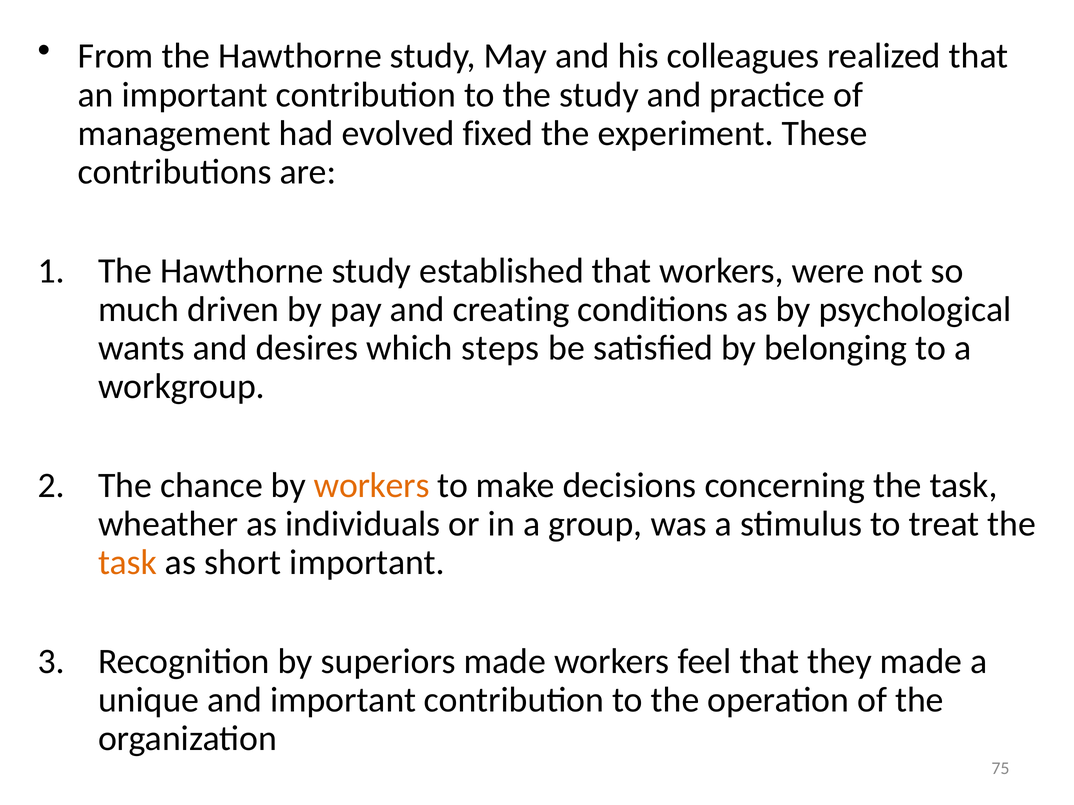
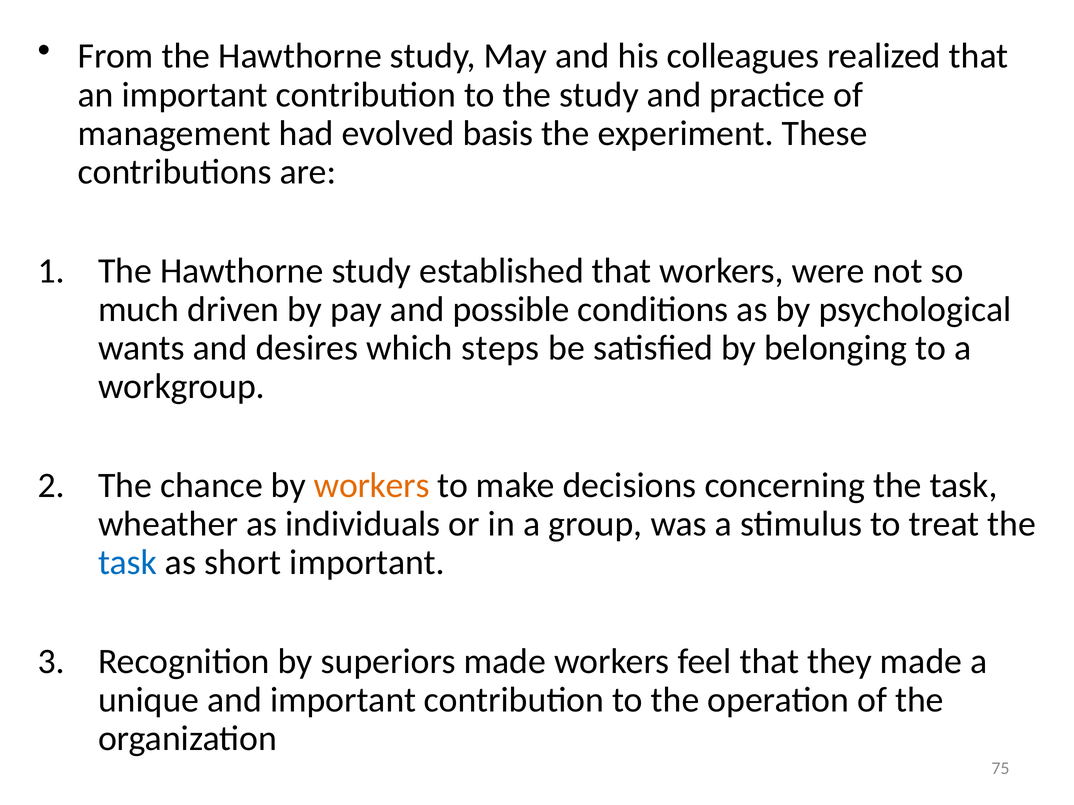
fixed: fixed -> basis
creating: creating -> possible
task at (128, 563) colour: orange -> blue
